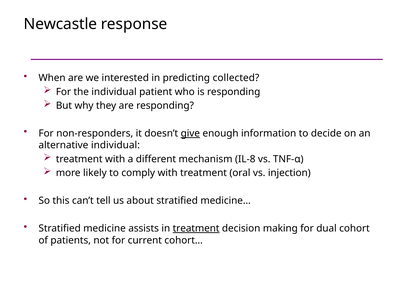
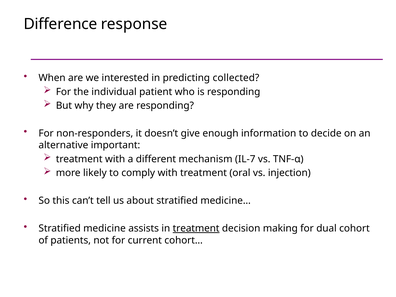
Newcastle: Newcastle -> Difference
give underline: present -> none
alternative individual: individual -> important
IL-8: IL-8 -> IL-7
